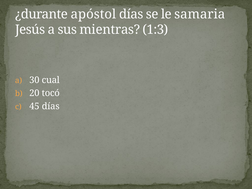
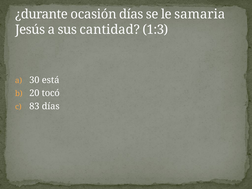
apóstol: apóstol -> ocasión
mientras: mientras -> cantidad
cual: cual -> está
45: 45 -> 83
